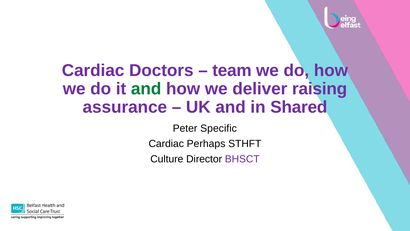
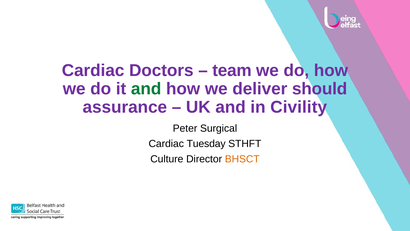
raising: raising -> should
Shared: Shared -> Civility
Specific: Specific -> Surgical
Perhaps: Perhaps -> Tuesday
BHSCT colour: purple -> orange
